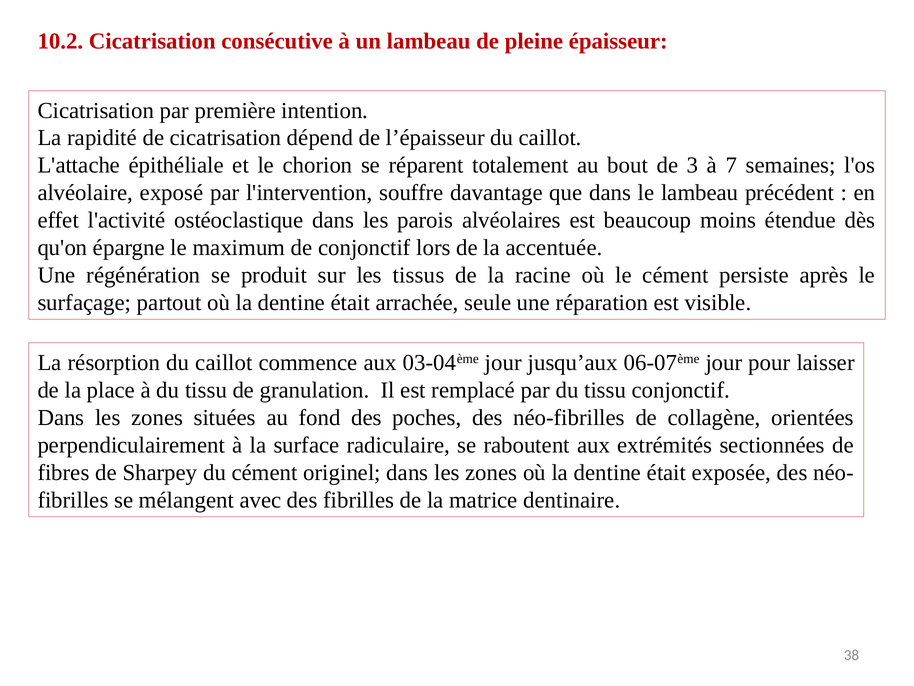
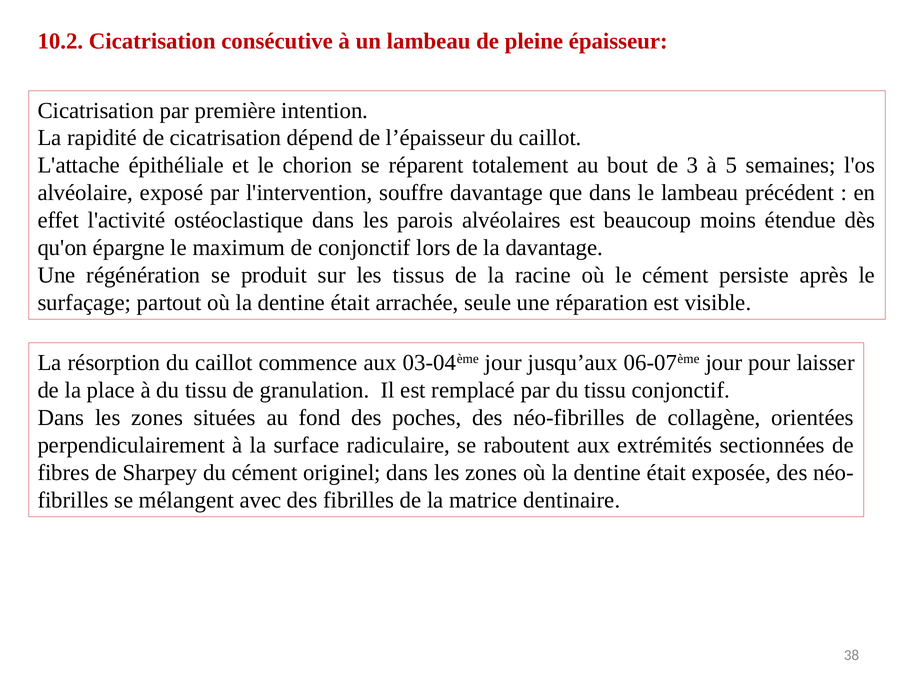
7: 7 -> 5
la accentuée: accentuée -> davantage
